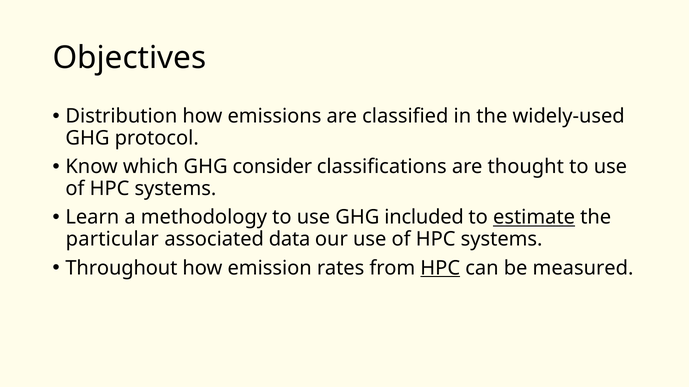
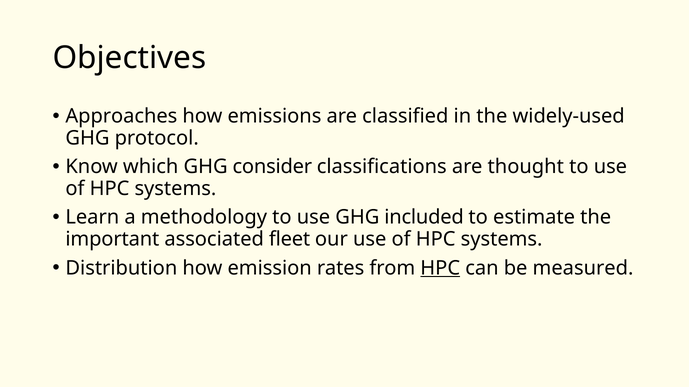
Distribution: Distribution -> Approaches
estimate underline: present -> none
particular: particular -> important
data: data -> fleet
Throughout: Throughout -> Distribution
